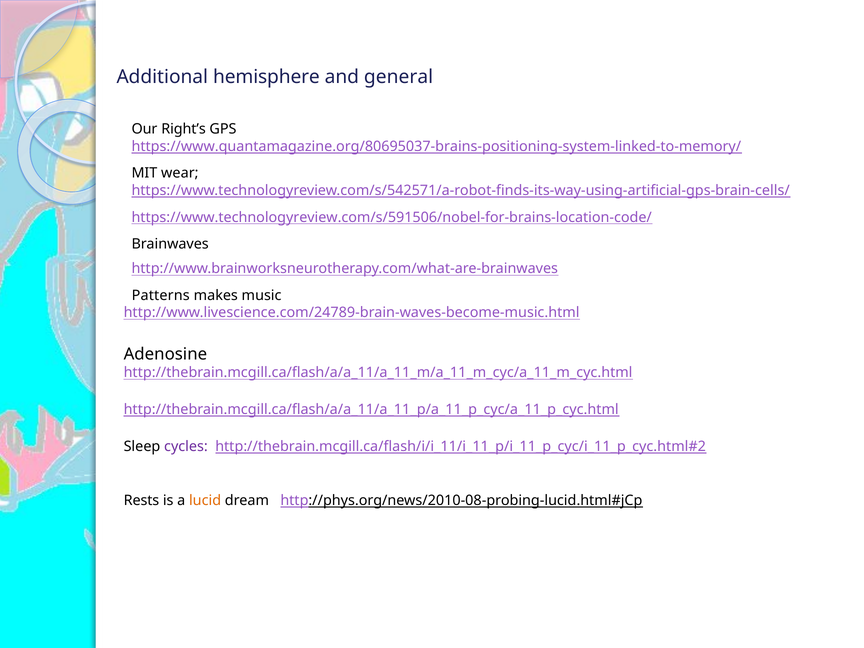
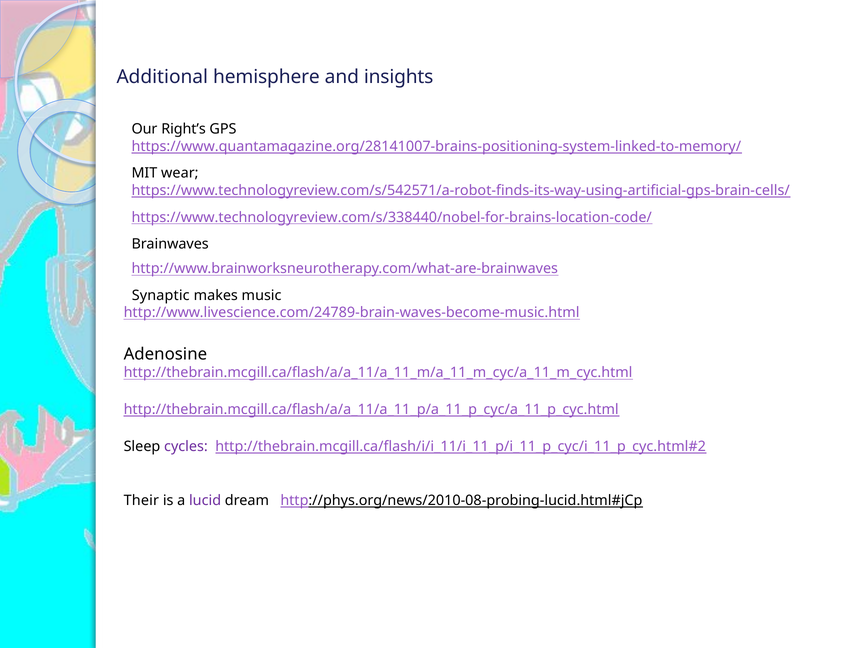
general: general -> insights
https://www.quantamagazine.org/80695037-brains-positioning-system-linked-to-memory/: https://www.quantamagazine.org/80695037-brains-positioning-system-linked-to-memory/ -> https://www.quantamagazine.org/28141007-brains-positioning-system-linked-to-memory/
https://www.technologyreview.com/s/591506/nobel-for-brains-location-code/: https://www.technologyreview.com/s/591506/nobel-for-brains-location-code/ -> https://www.technologyreview.com/s/338440/nobel-for-brains-location-code/
Patterns: Patterns -> Synaptic
Rests: Rests -> Their
lucid colour: orange -> purple
